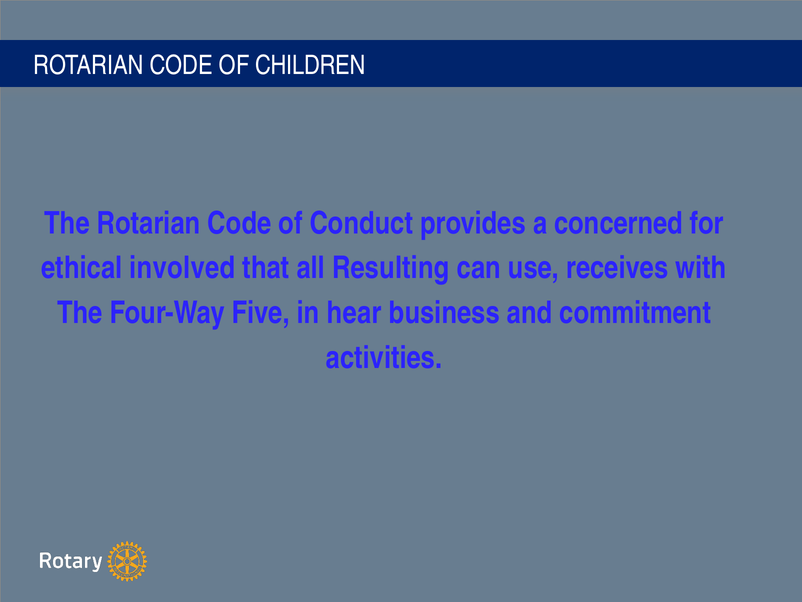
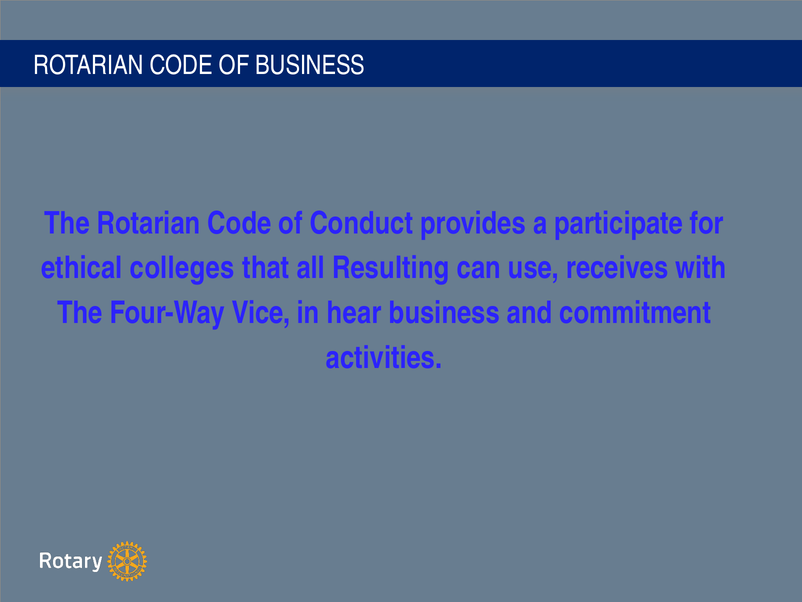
OF CHILDREN: CHILDREN -> BUSINESS
concerned: concerned -> participate
involved: involved -> colleges
Five: Five -> Vice
